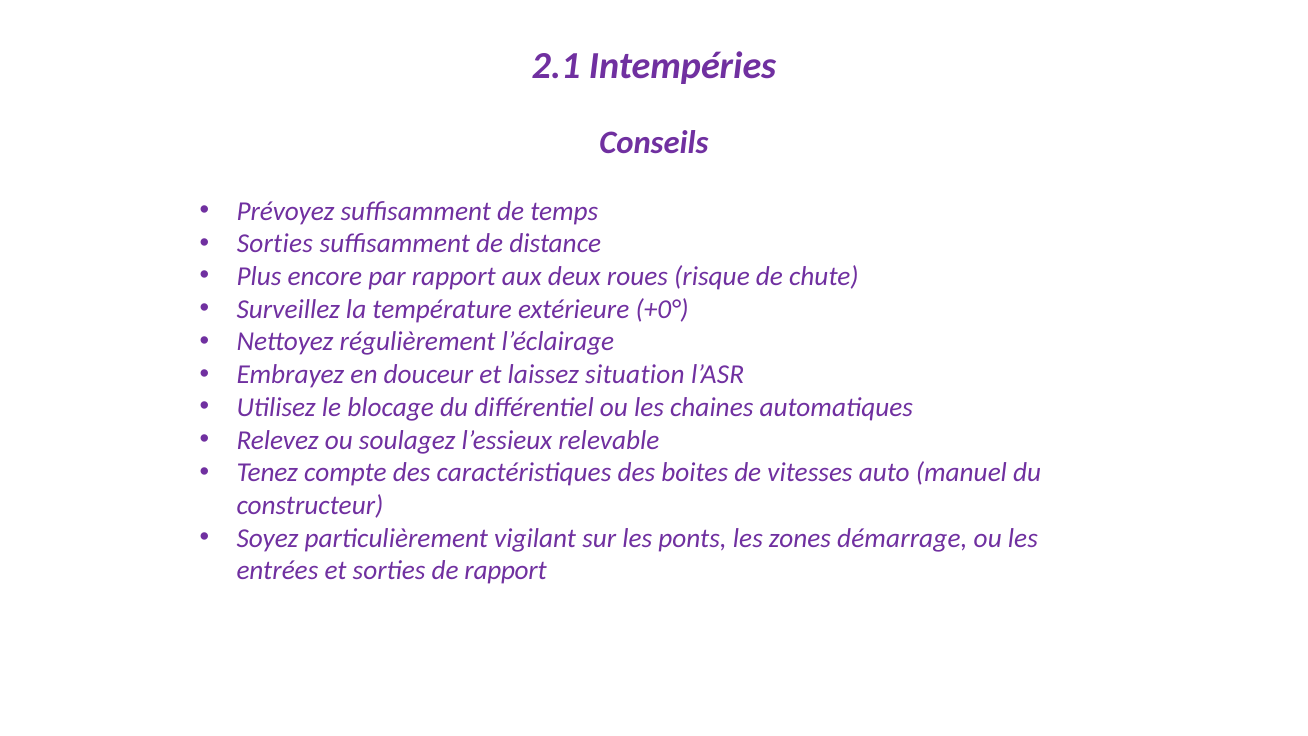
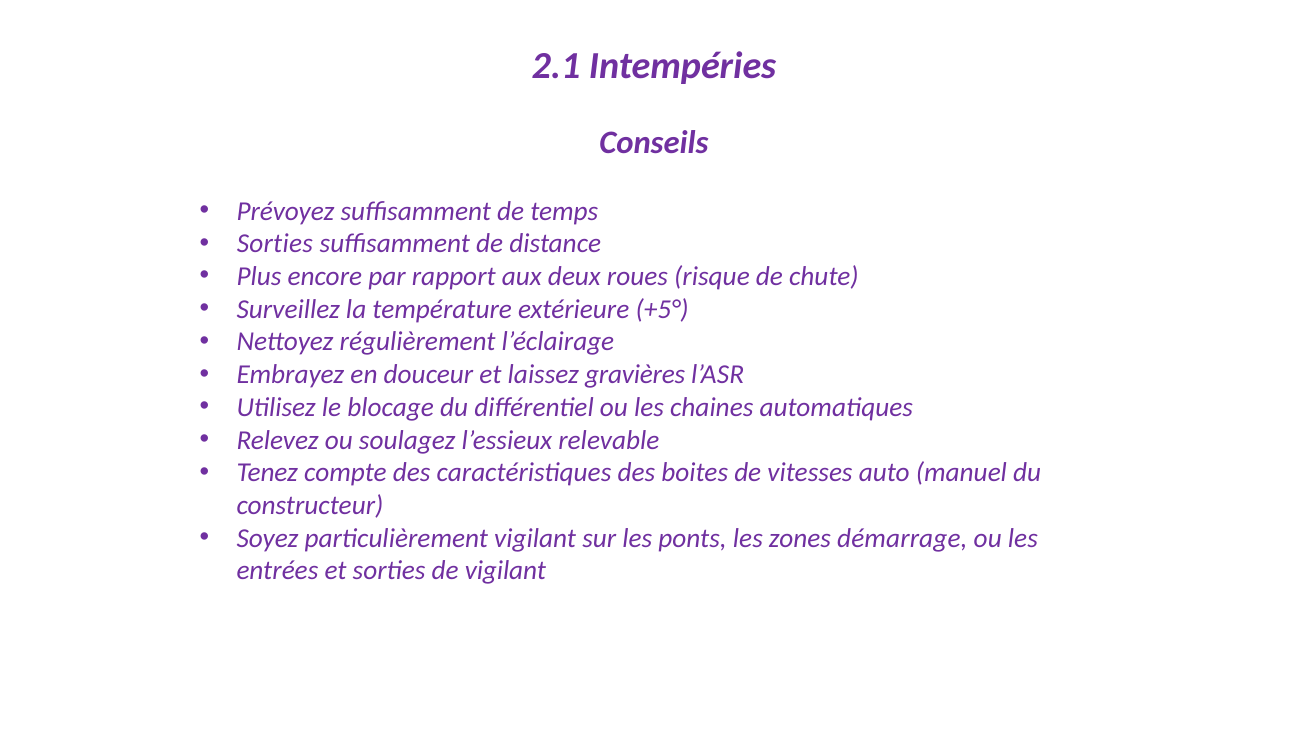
+0°: +0° -> +5°
situation: situation -> gravières
de rapport: rapport -> vigilant
